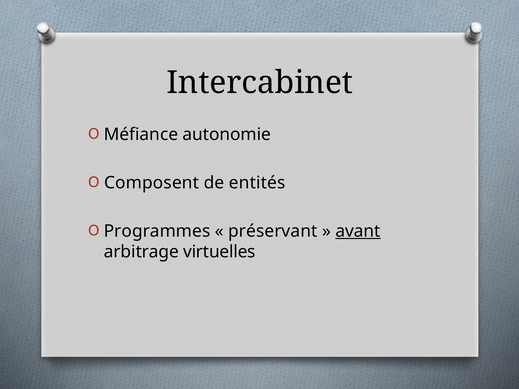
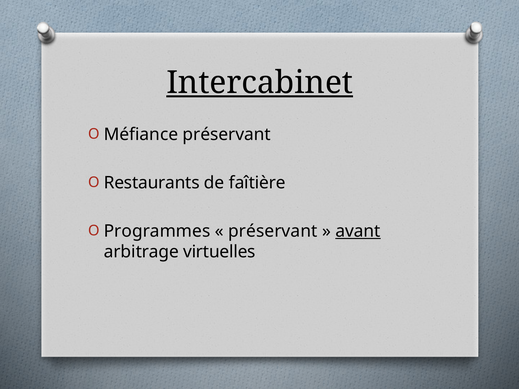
Intercabinet underline: none -> present
Méfiance autonomie: autonomie -> préservant
Composent: Composent -> Restaurants
entités: entités -> faîtière
